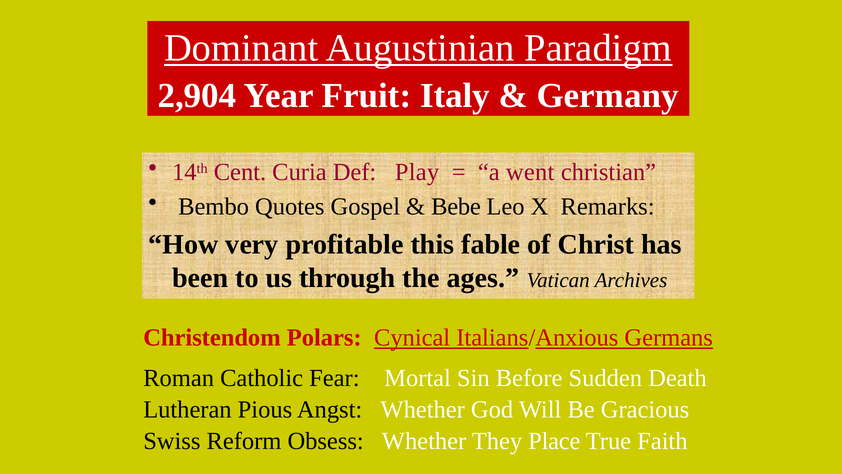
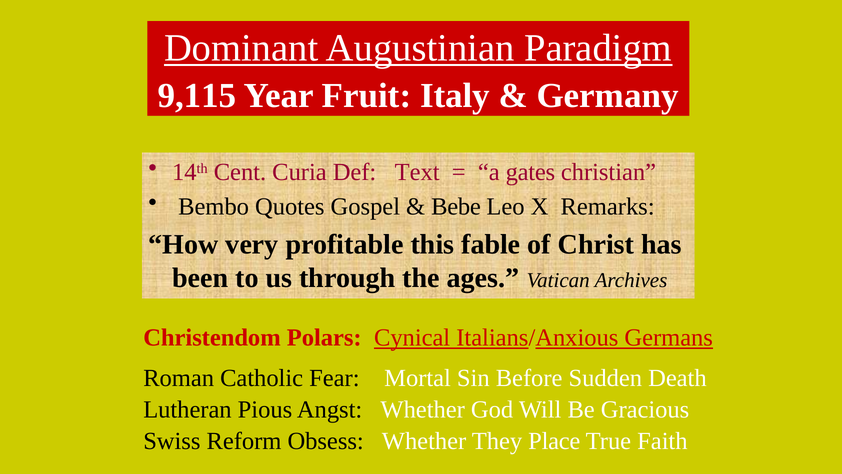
2,904: 2,904 -> 9,115
Play: Play -> Text
went: went -> gates
